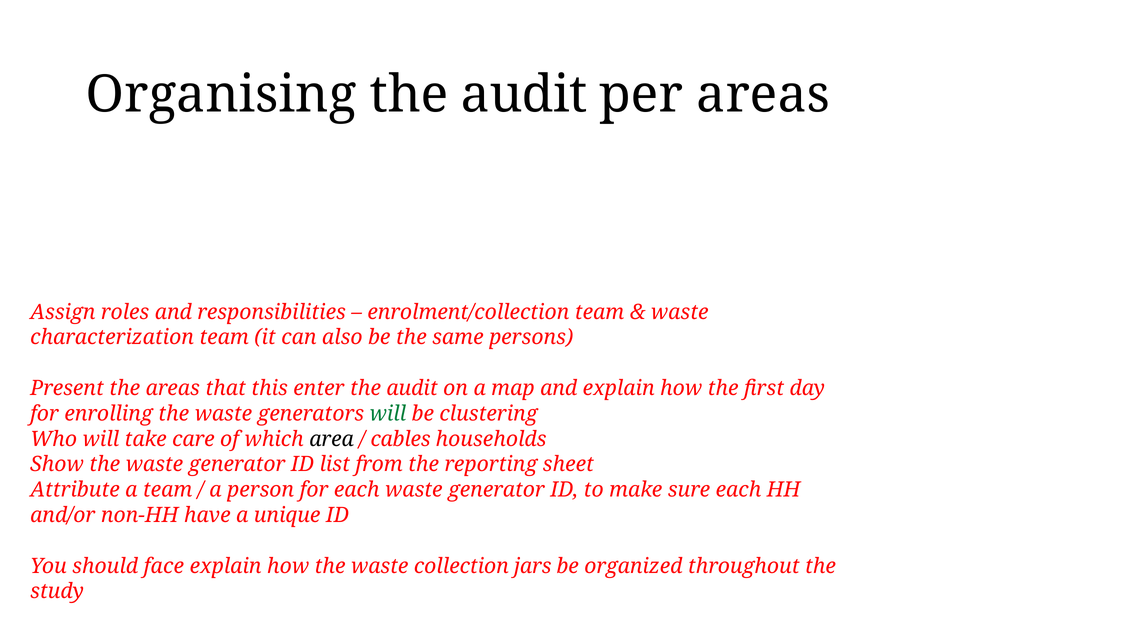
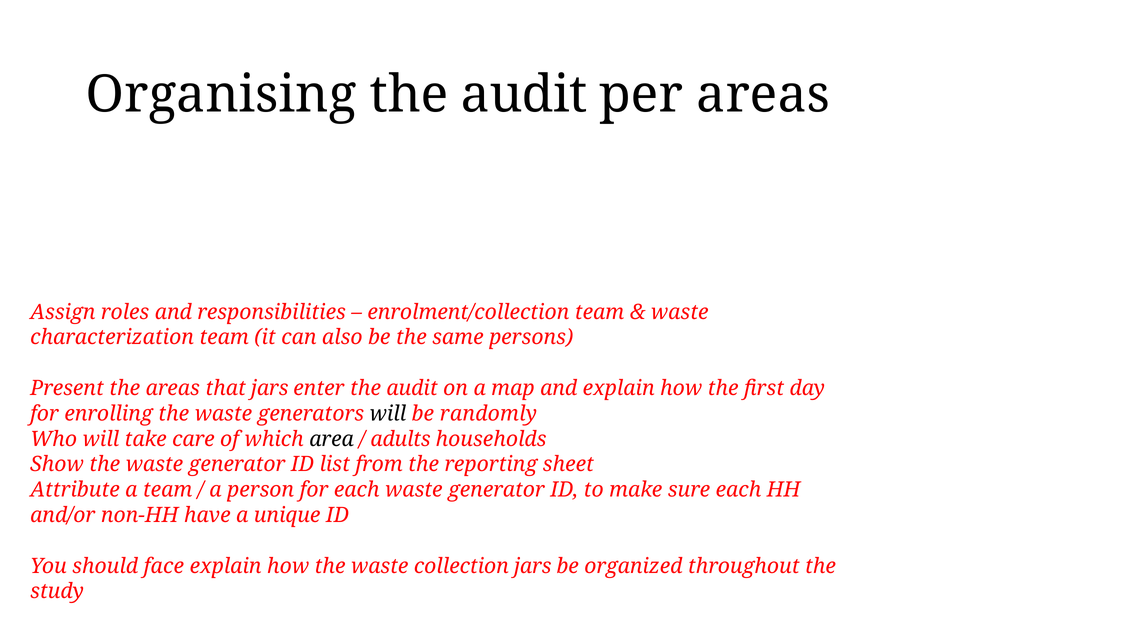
that this: this -> jars
will at (388, 413) colour: green -> black
clustering: clustering -> randomly
cables: cables -> adults
